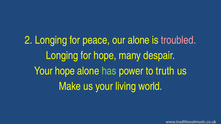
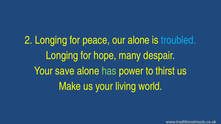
troubled colour: pink -> light blue
Your hope: hope -> save
truth: truth -> thirst
